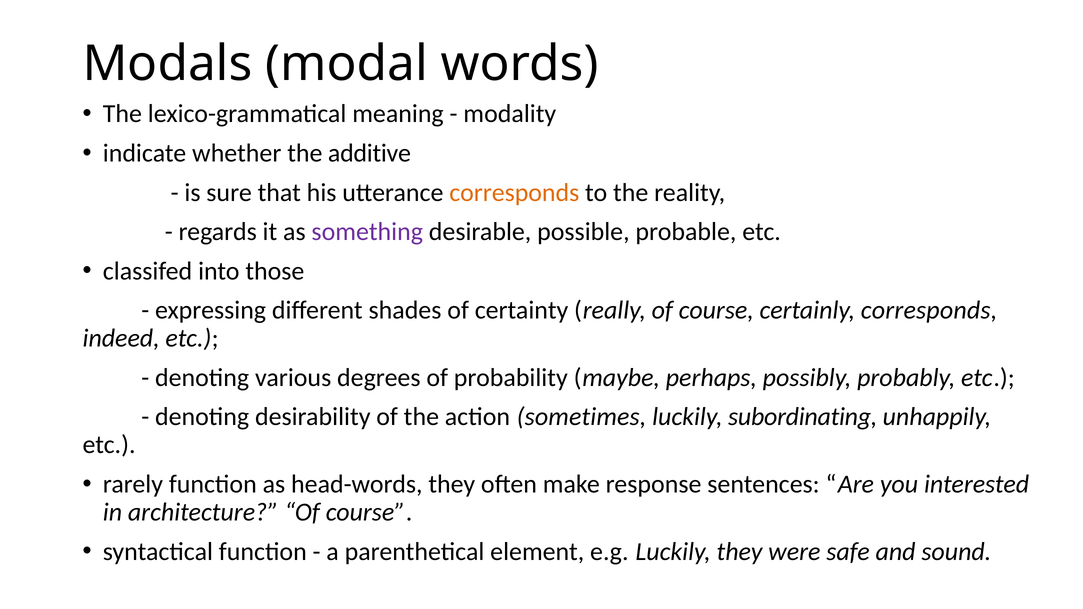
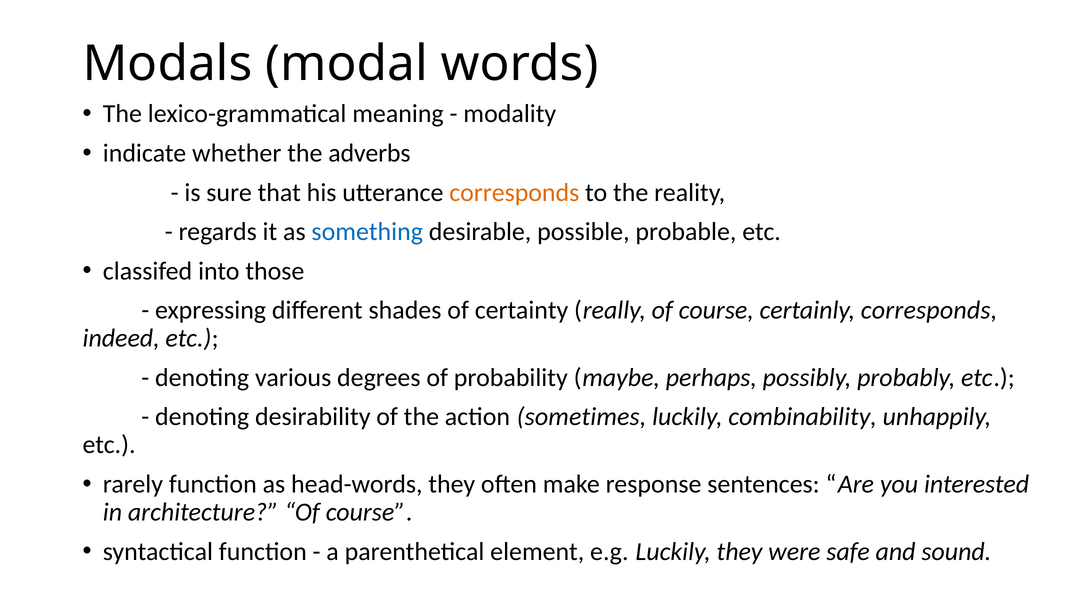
additive: additive -> adverbs
something colour: purple -> blue
subordinating: subordinating -> combinability
